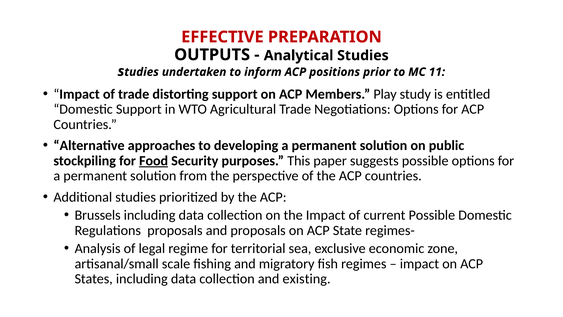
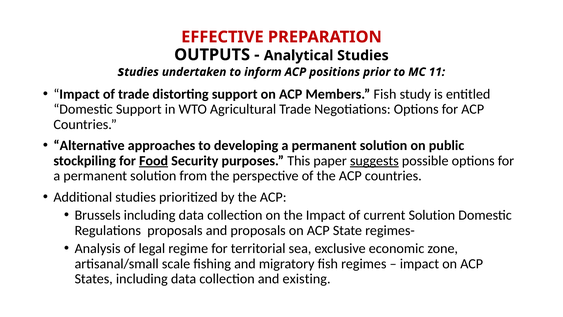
Members Play: Play -> Fish
suggests underline: none -> present
current Possible: Possible -> Solution
